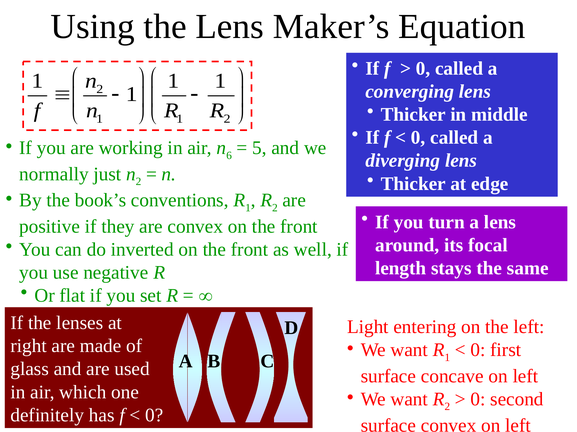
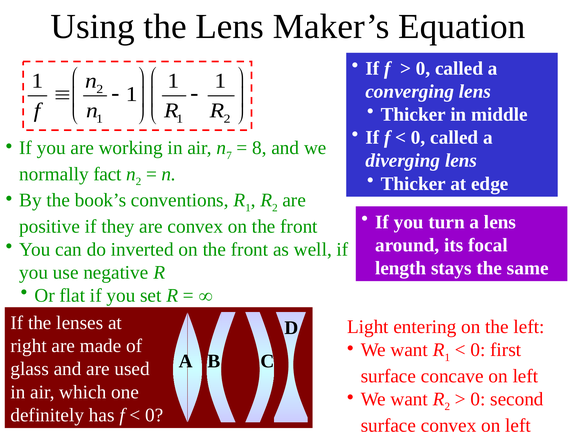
6: 6 -> 7
5: 5 -> 8
just: just -> fact
